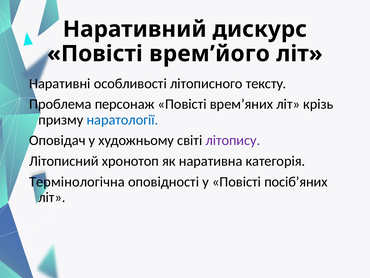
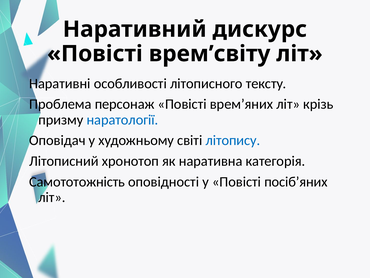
врем’його: врем’його -> врем’світу
літопису colour: purple -> blue
Термінологічна: Термінологічна -> Самототожність
